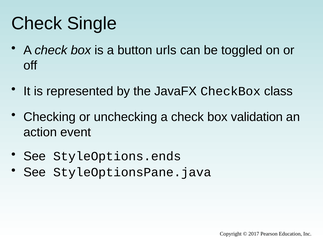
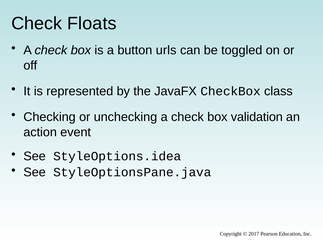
Single: Single -> Floats
StyleOptions.ends: StyleOptions.ends -> StyleOptions.idea
